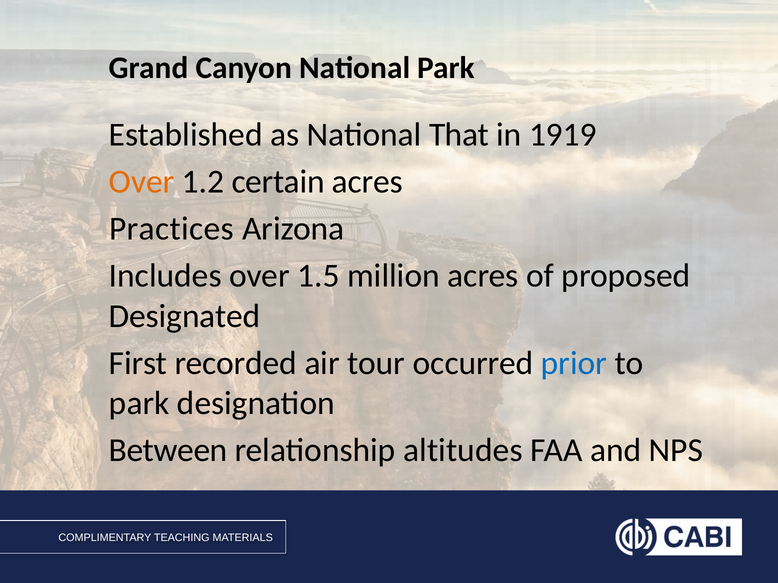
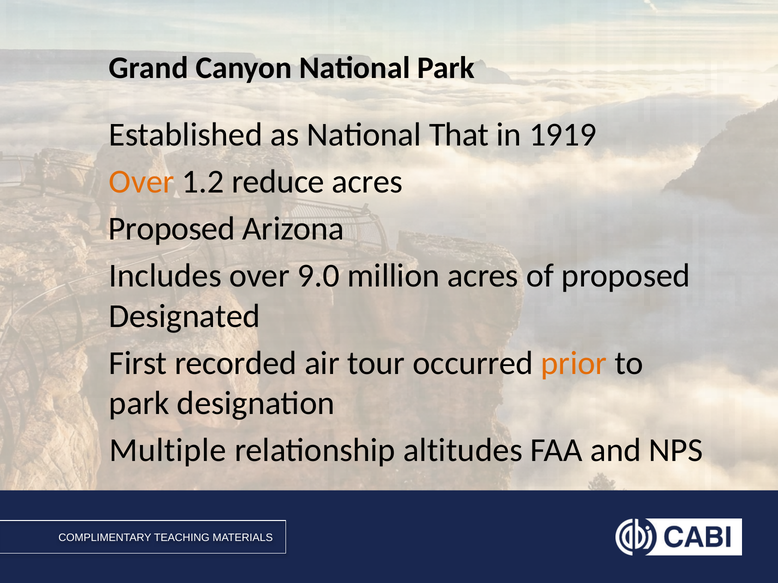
certain: certain -> reduce
Practices at (172, 229): Practices -> Proposed
1.5: 1.5 -> 9.0
prior colour: blue -> orange
Between: Between -> Multiple
